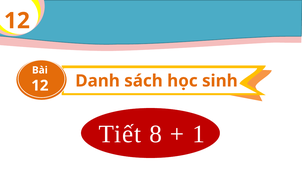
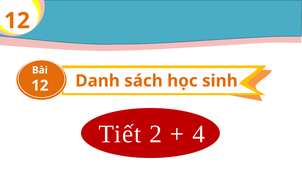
8: 8 -> 2
1: 1 -> 4
